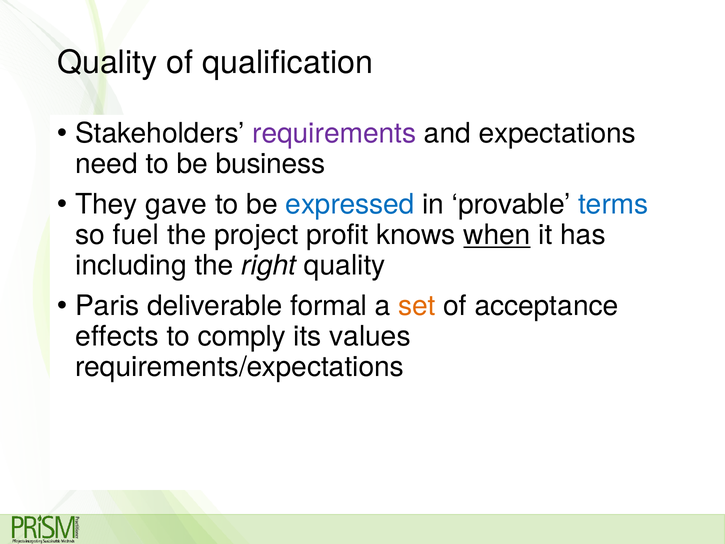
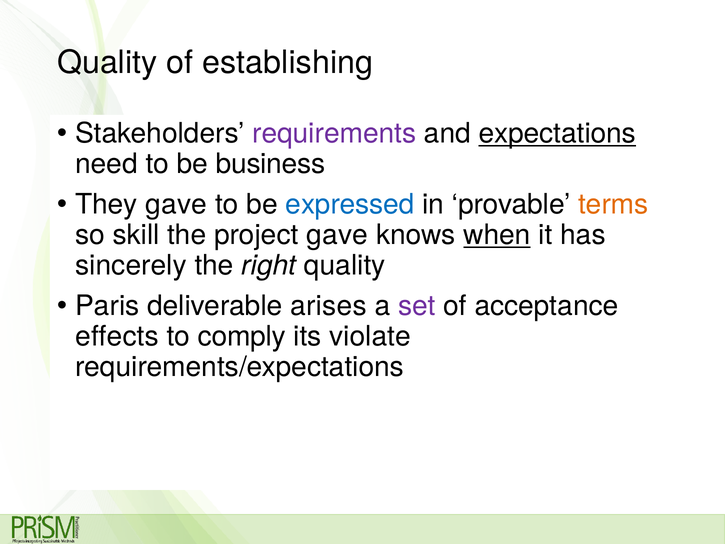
qualification: qualification -> establishing
expectations underline: none -> present
terms colour: blue -> orange
fuel: fuel -> skill
project profit: profit -> gave
including: including -> sincerely
formal: formal -> arises
set colour: orange -> purple
values: values -> violate
